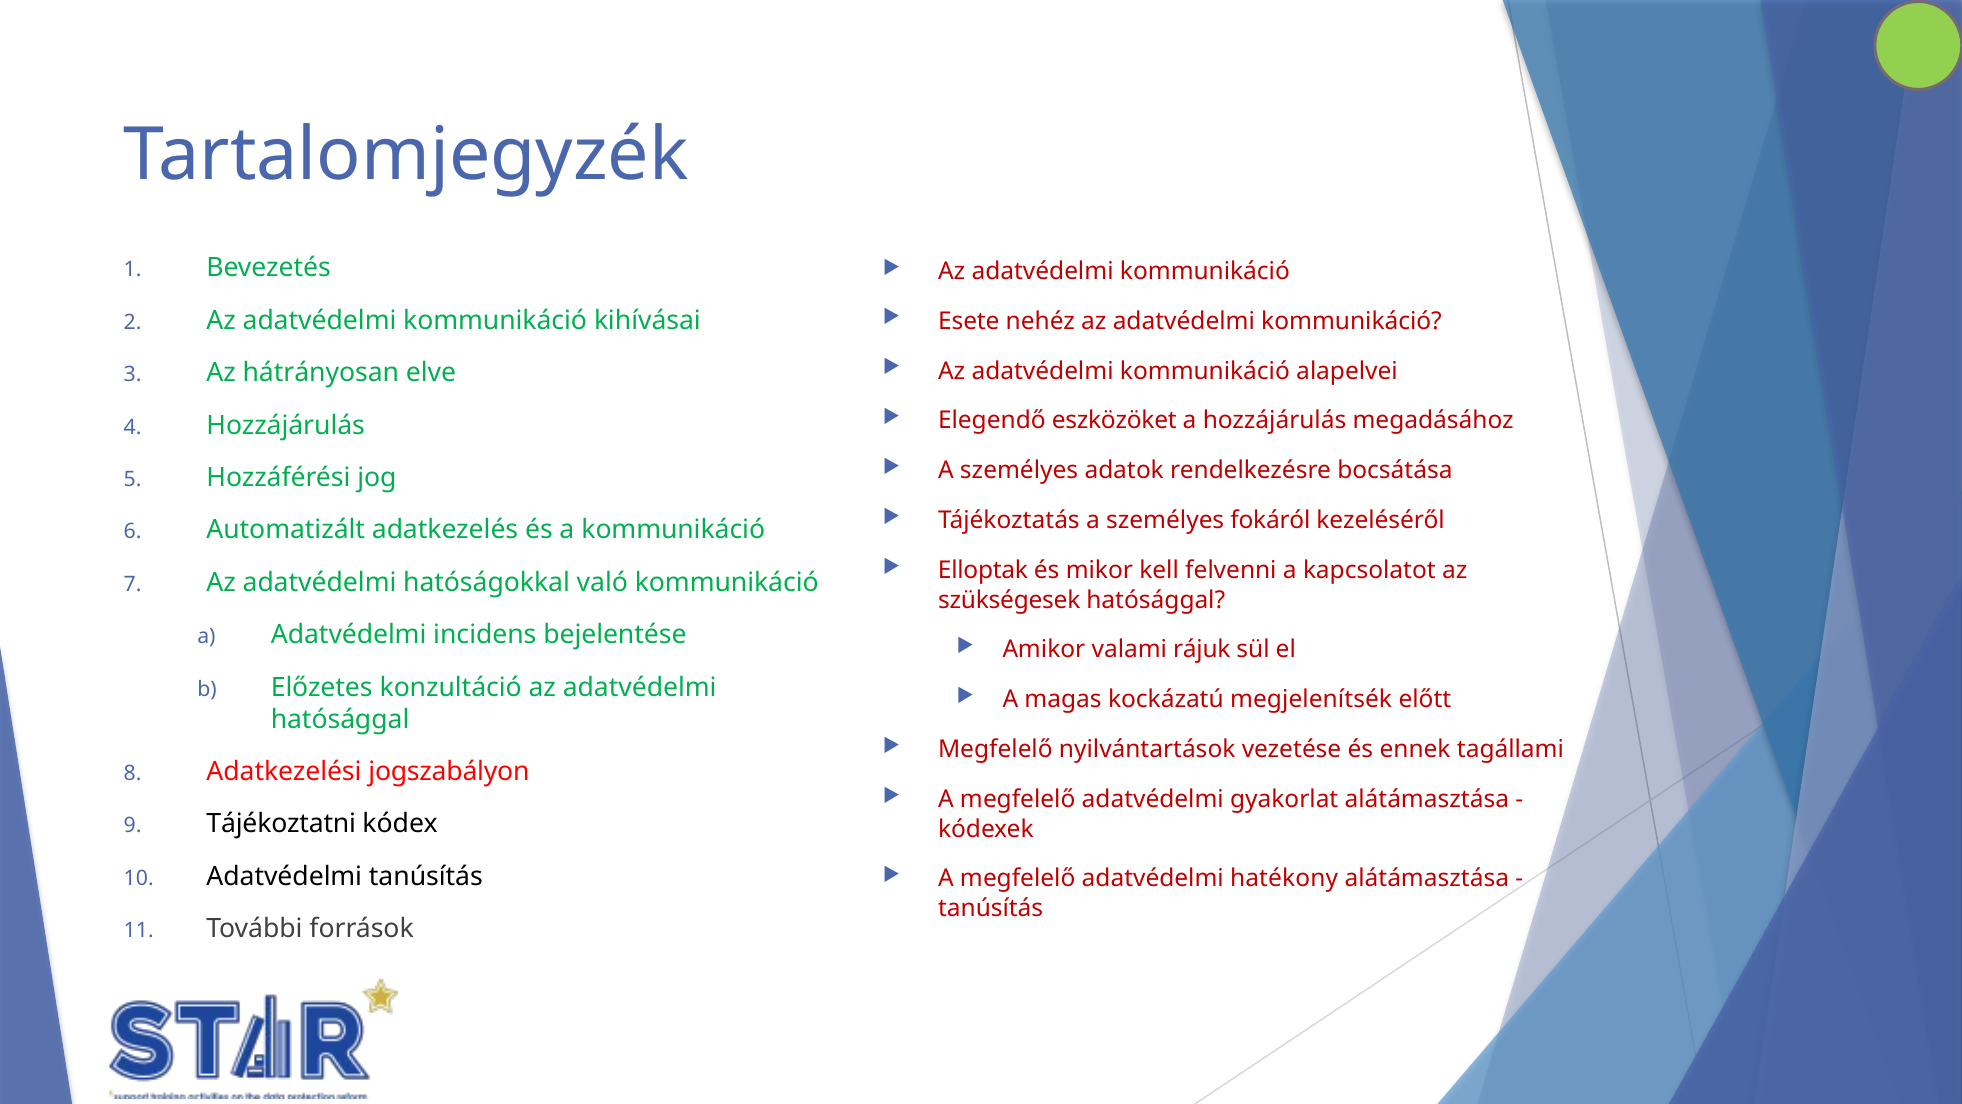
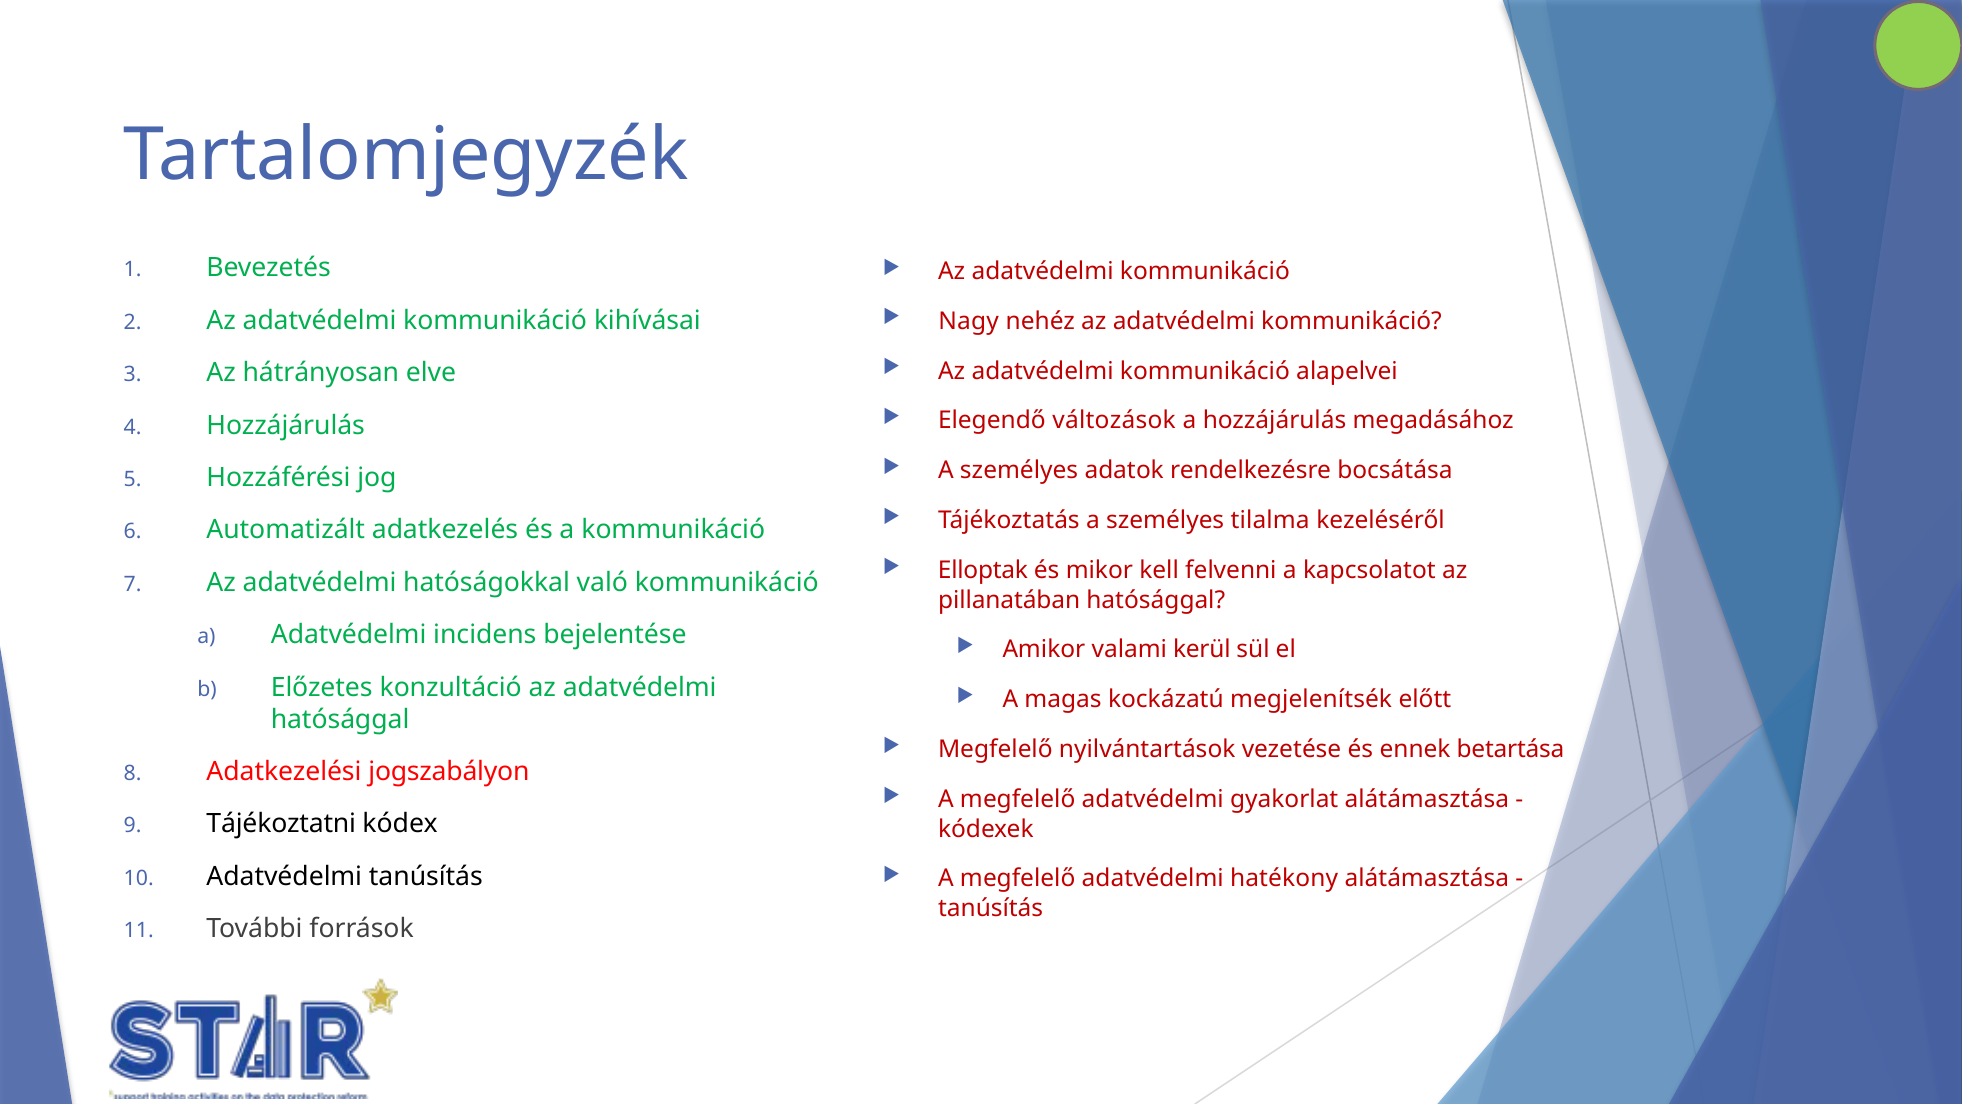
Esete: Esete -> Nagy
eszközöket: eszközöket -> változások
fokáról: fokáról -> tilalma
szükségesek: szükségesek -> pillanatában
rájuk: rájuk -> kerül
tagállami: tagállami -> betartása
